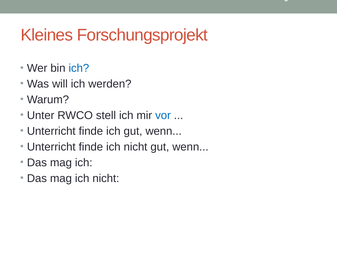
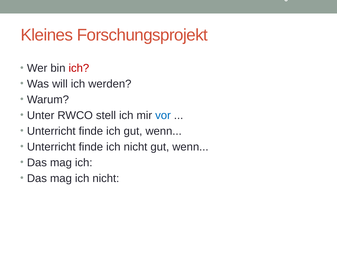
ich at (79, 68) colour: blue -> red
